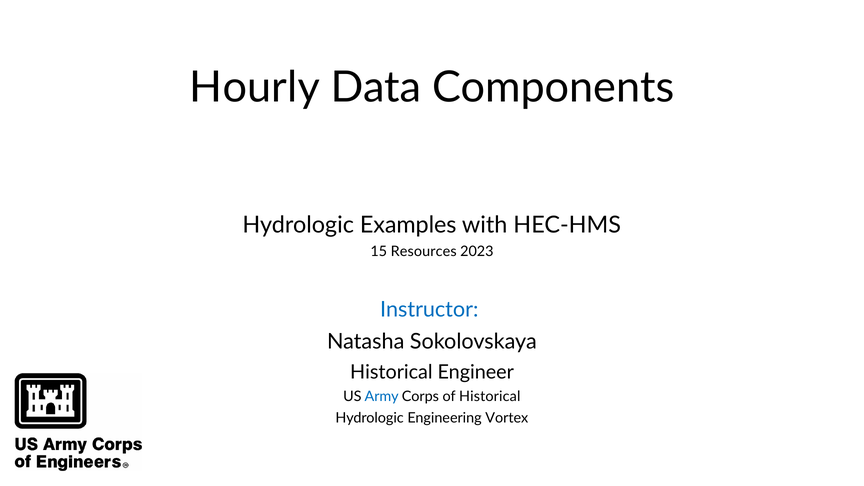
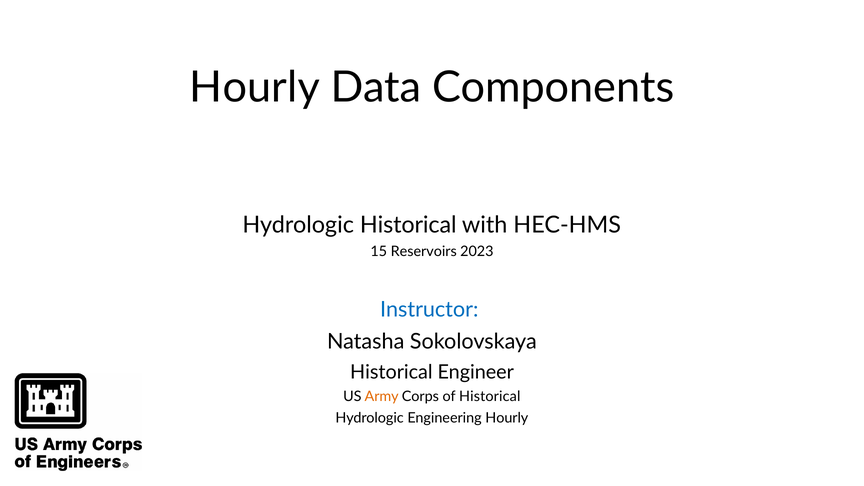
Hydrologic Examples: Examples -> Historical
Resources: Resources -> Reservoirs
Army colour: blue -> orange
Engineering Vortex: Vortex -> Hourly
